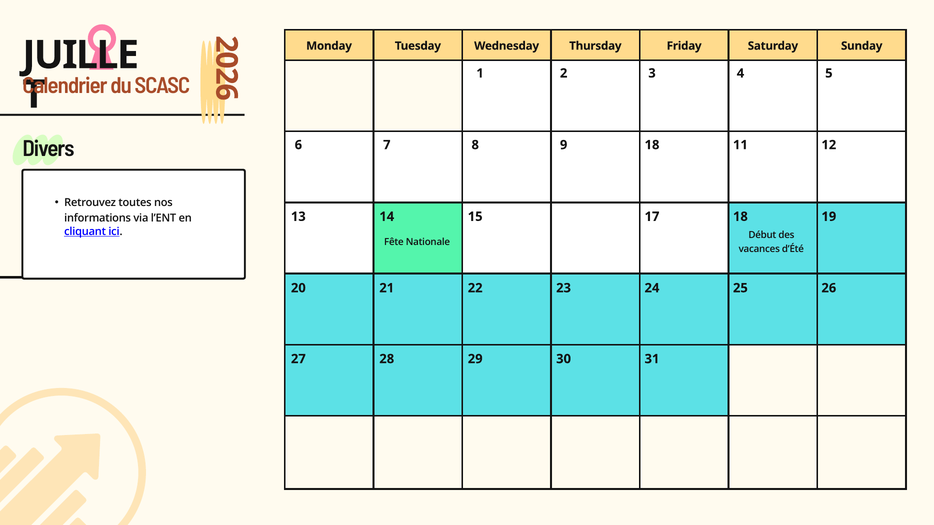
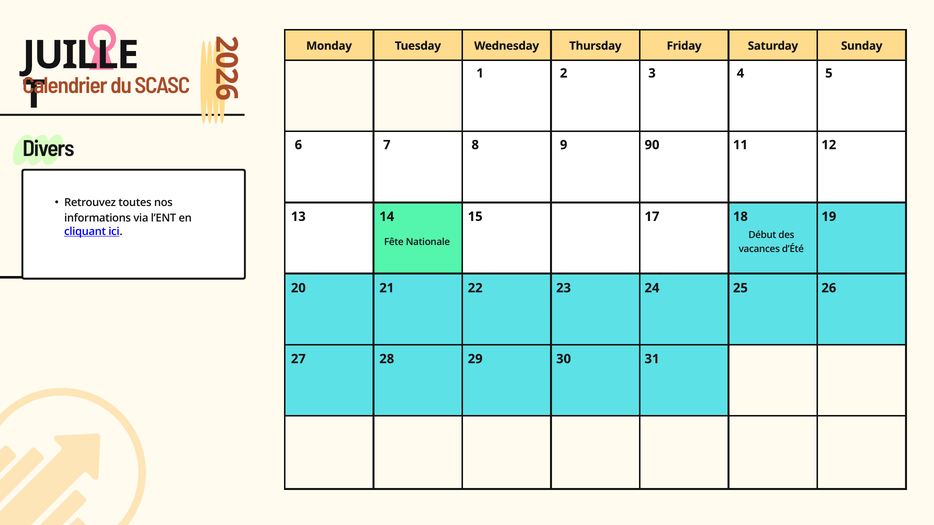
6 18: 18 -> 90
